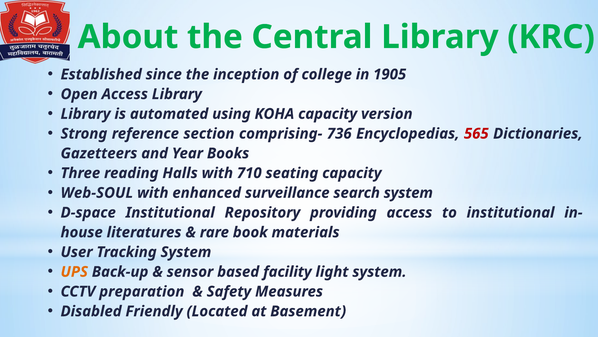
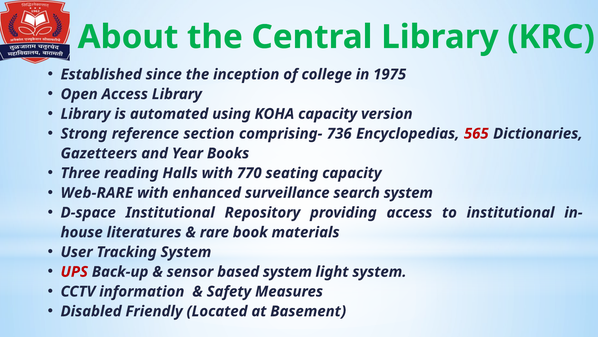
1905: 1905 -> 1975
710: 710 -> 770
Web-SOUL: Web-SOUL -> Web-RARE
UPS colour: orange -> red
based facility: facility -> system
preparation: preparation -> information
